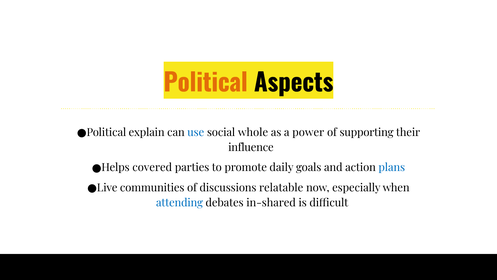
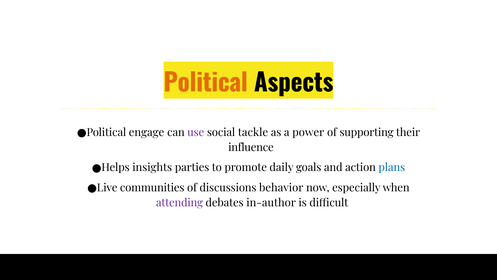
explain: explain -> engage
use colour: blue -> purple
whole: whole -> tackle
covered: covered -> insights
relatable: relatable -> behavior
attending colour: blue -> purple
in-shared: in-shared -> in-author
